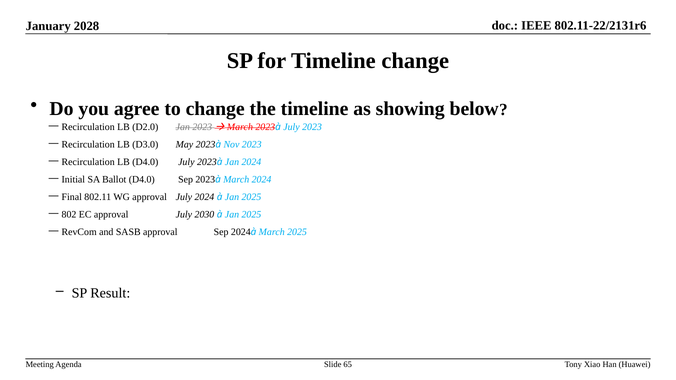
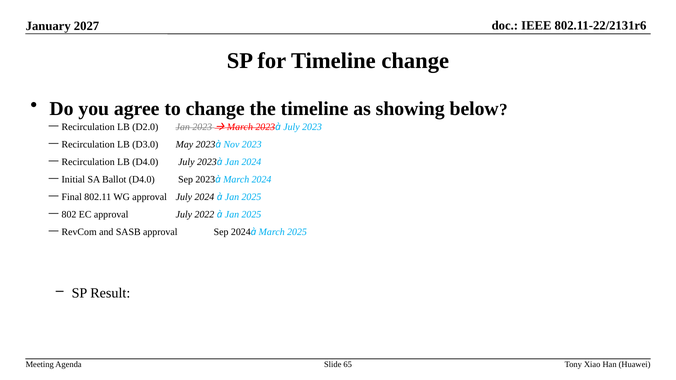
2028: 2028 -> 2027
2030: 2030 -> 2022
